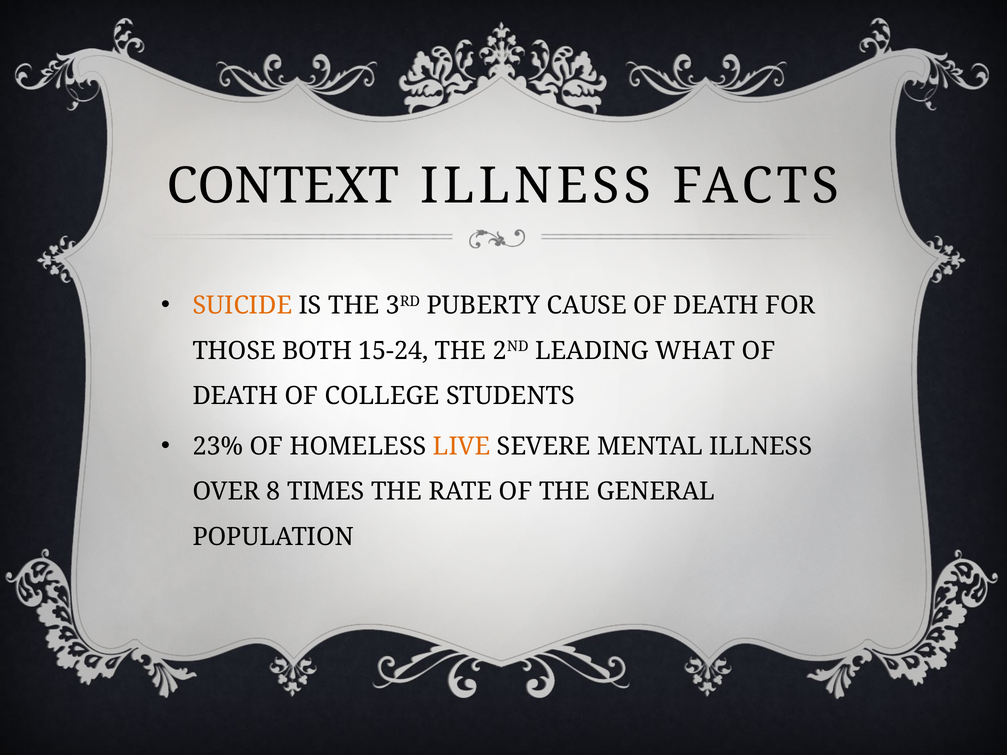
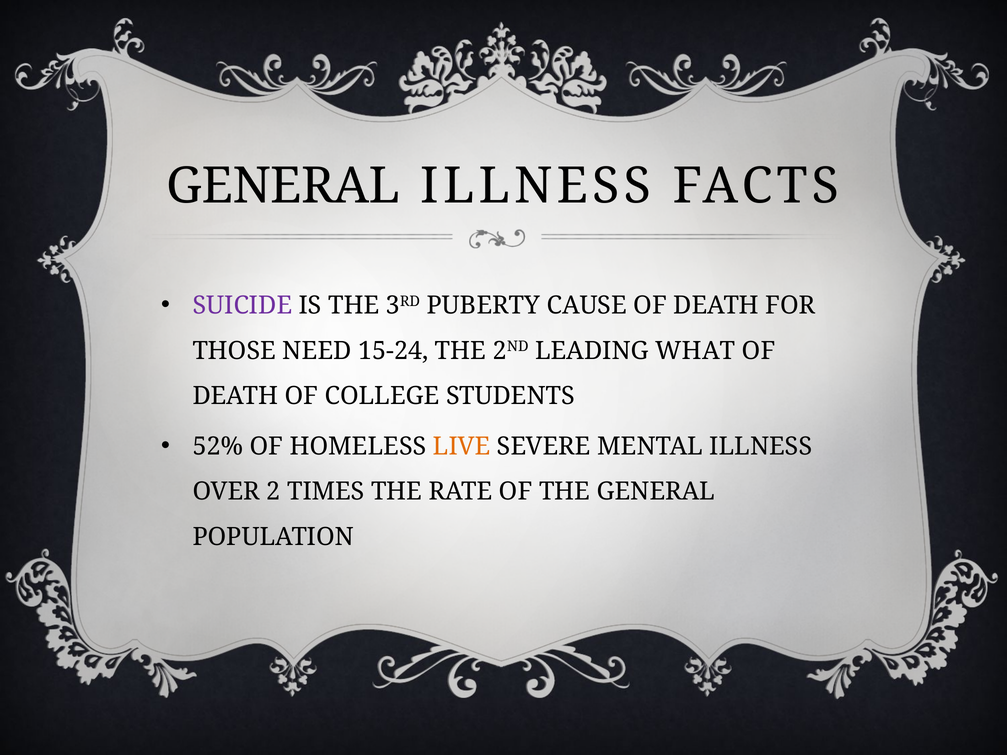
CONTEXT at (283, 186): CONTEXT -> GENERAL
SUICIDE colour: orange -> purple
BOTH: BOTH -> NEED
23%: 23% -> 52%
8: 8 -> 2
